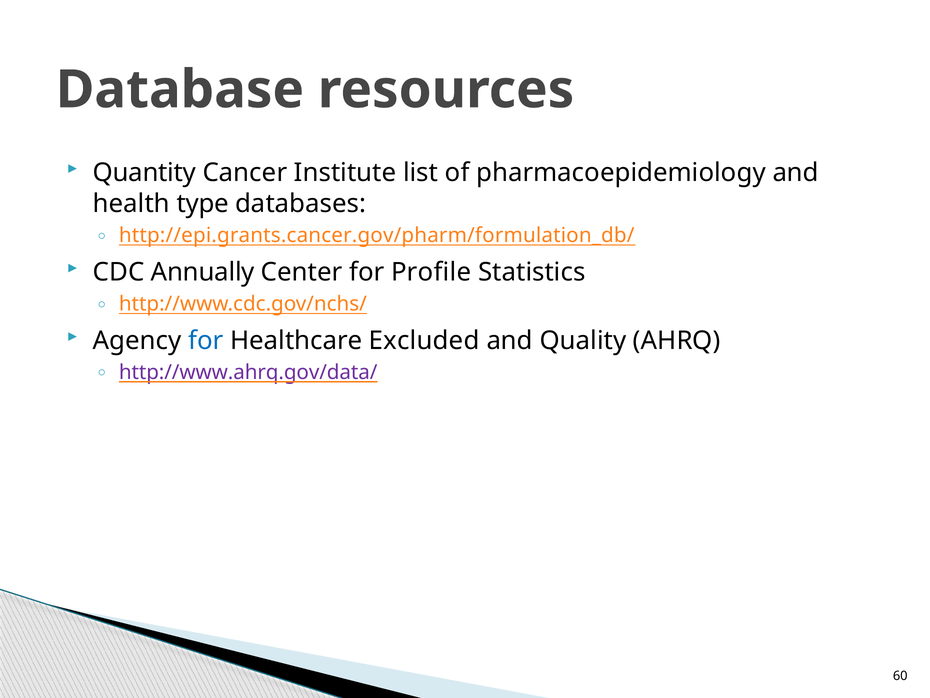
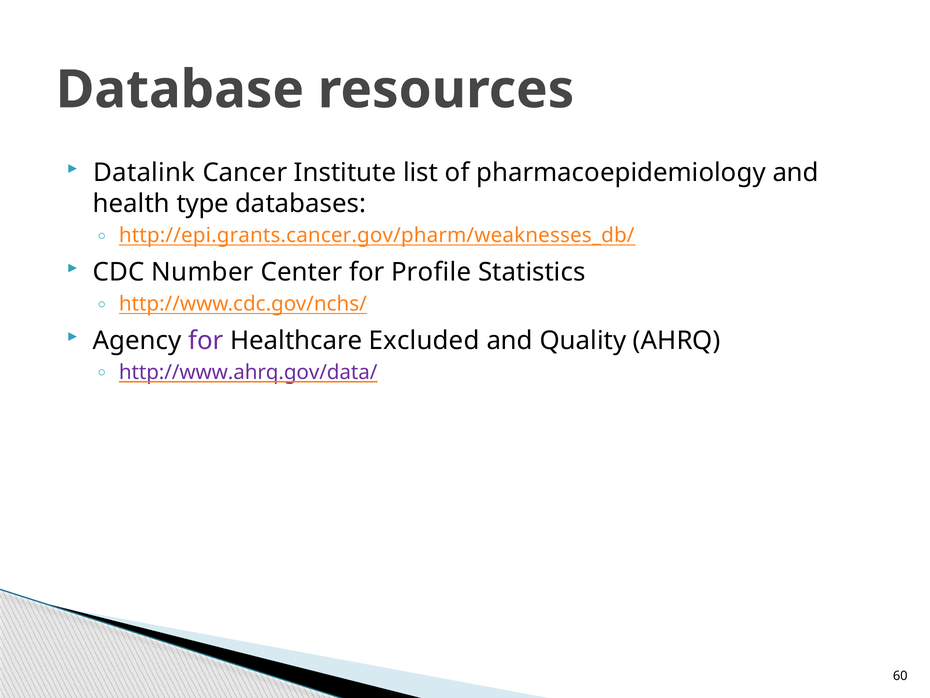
Quantity: Quantity -> Datalink
http://epi.grants.cancer.gov/pharm/formulation_db/: http://epi.grants.cancer.gov/pharm/formulation_db/ -> http://epi.grants.cancer.gov/pharm/weaknesses_db/
Annually: Annually -> Number
for at (206, 340) colour: blue -> purple
